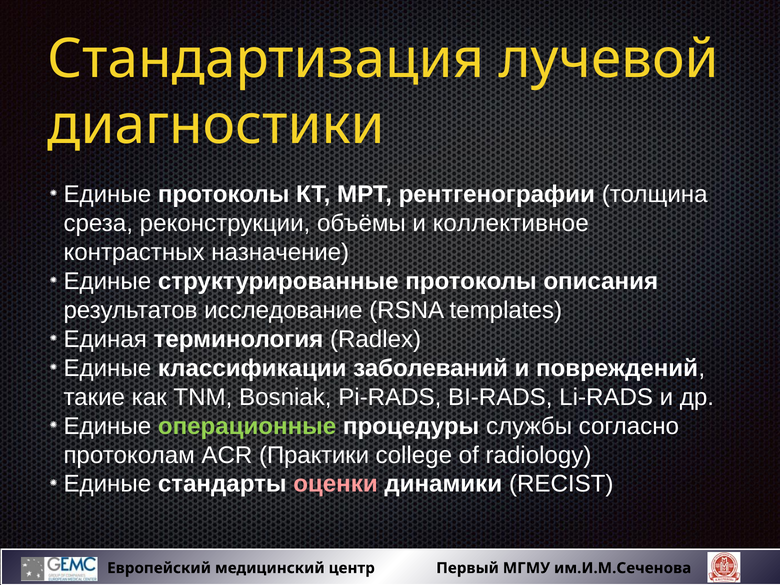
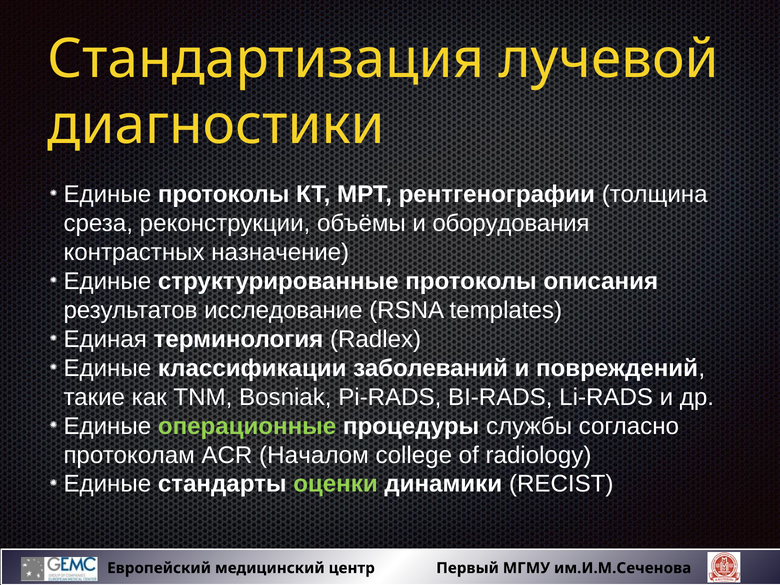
коллективное: коллективное -> оборудования
Практики: Практики -> Началом
оценки colour: pink -> light green
